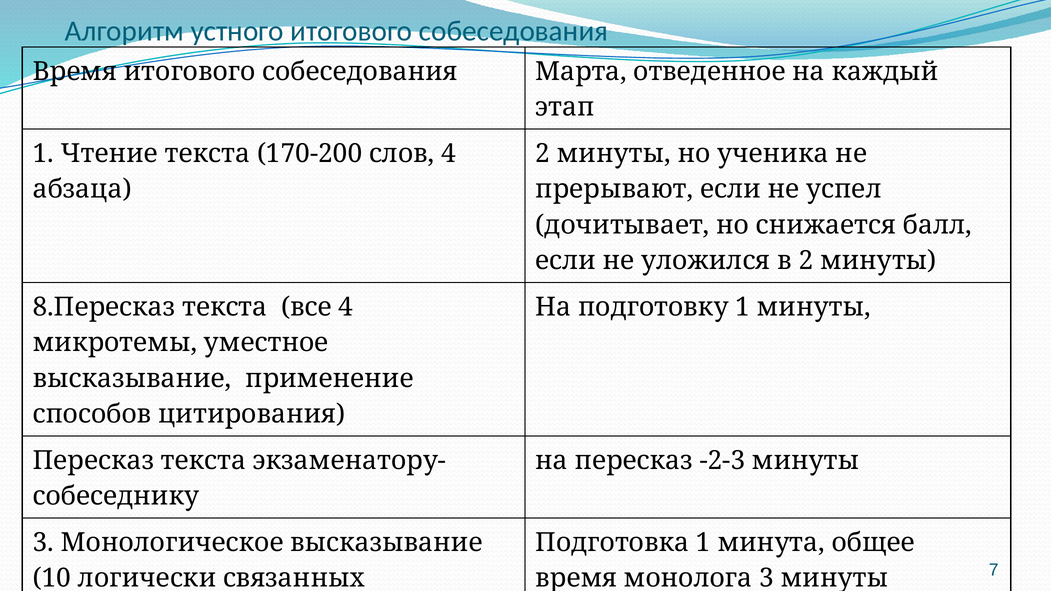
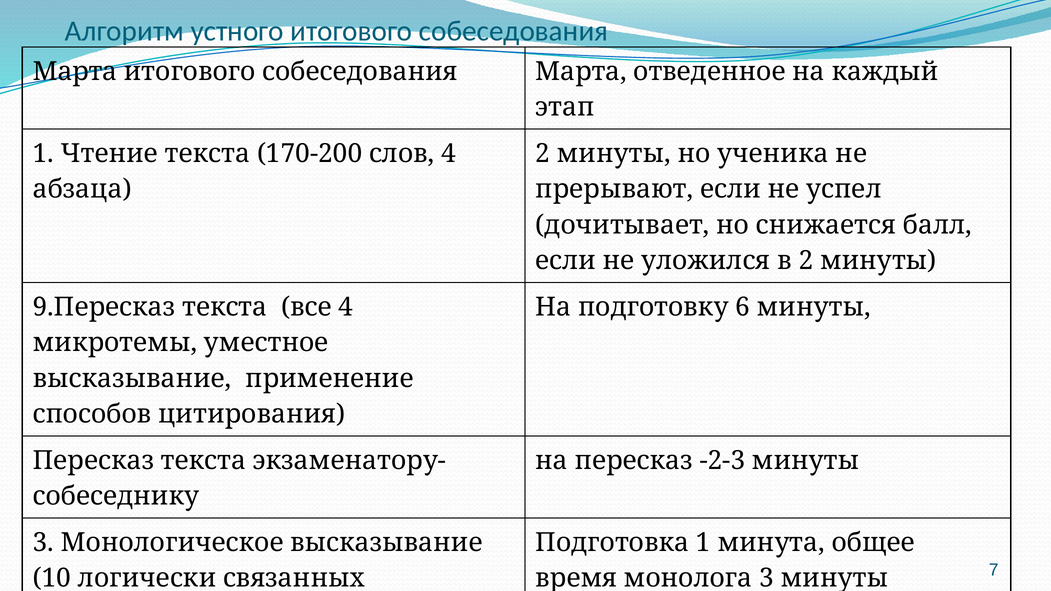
Время at (75, 72): Время -> Марта
8.Пересказ: 8.Пересказ -> 9.Пересказ
подготовку 1: 1 -> 6
